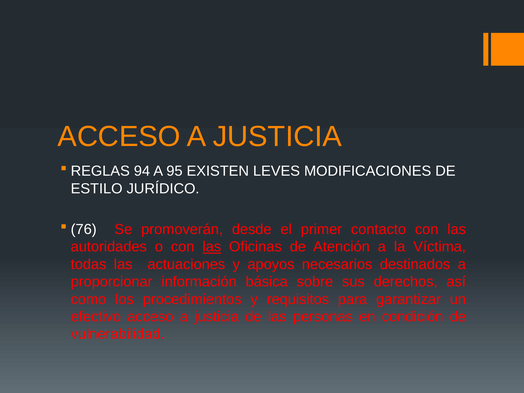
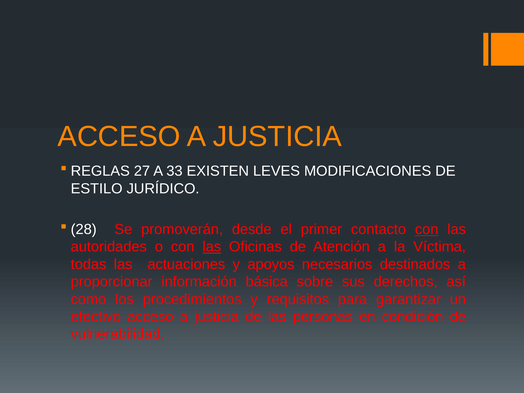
94: 94 -> 27
95: 95 -> 33
76: 76 -> 28
con at (427, 229) underline: none -> present
